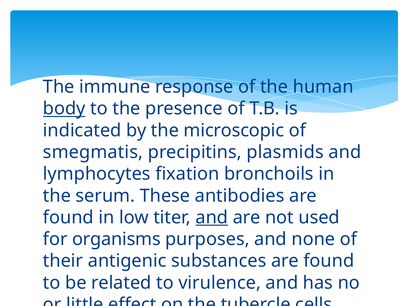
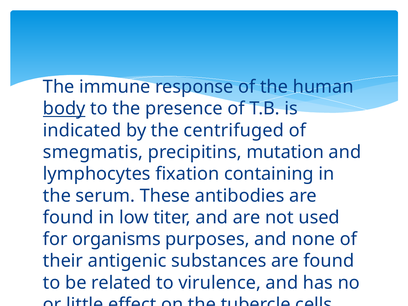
microscopic: microscopic -> centrifuged
plasmids: plasmids -> mutation
bronchoils: bronchoils -> containing
and at (212, 217) underline: present -> none
